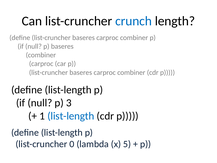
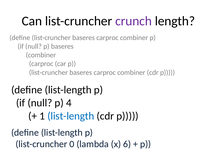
crunch colour: blue -> purple
3: 3 -> 4
5: 5 -> 6
